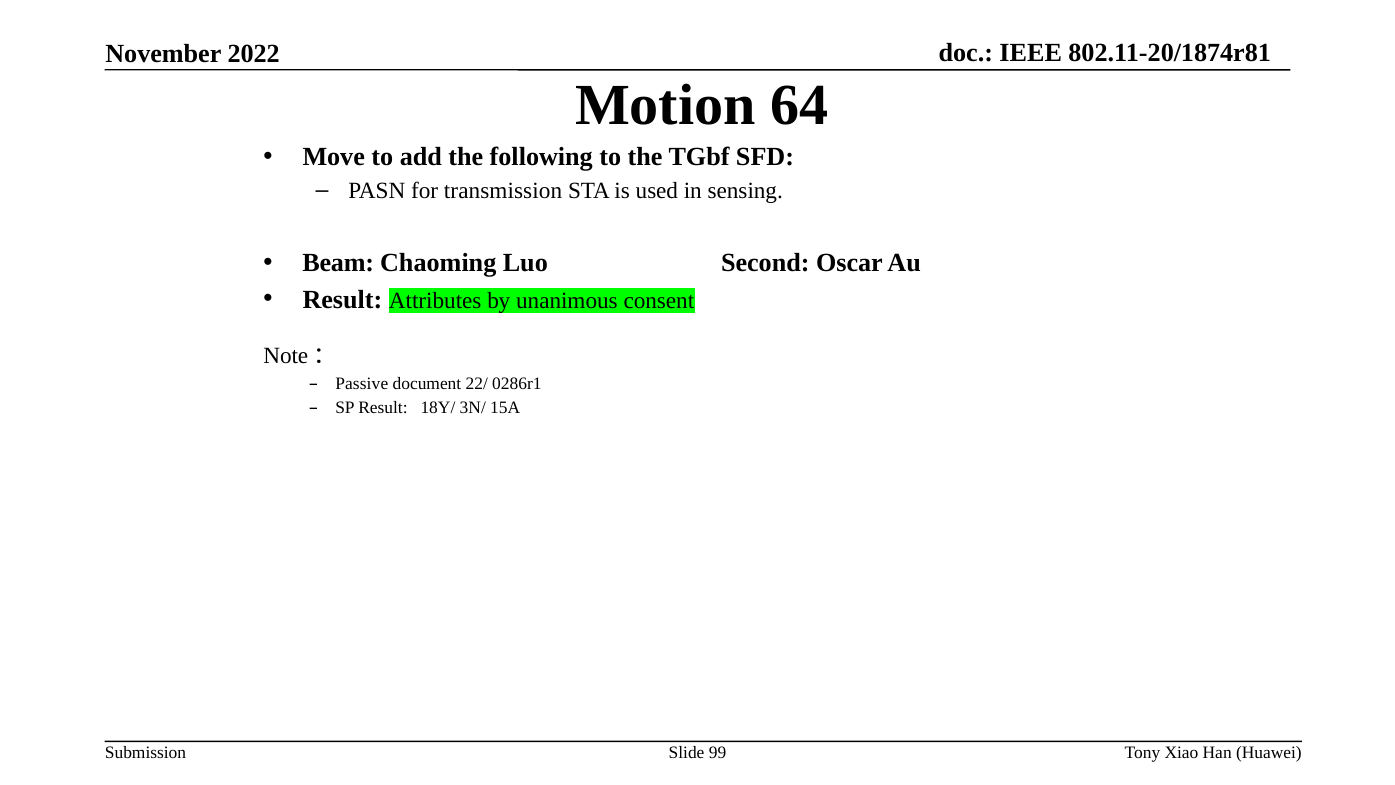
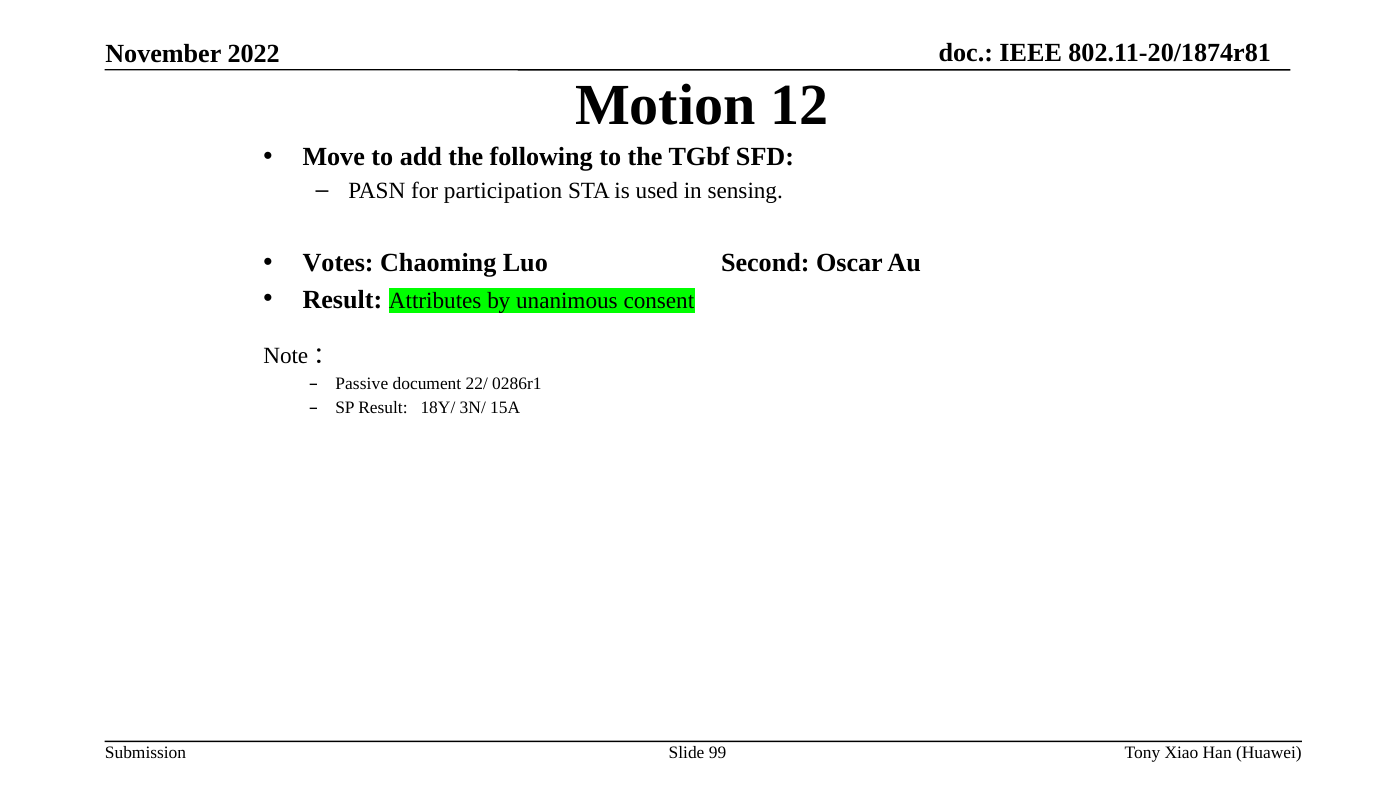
64: 64 -> 12
transmission: transmission -> participation
Beam: Beam -> Votes
